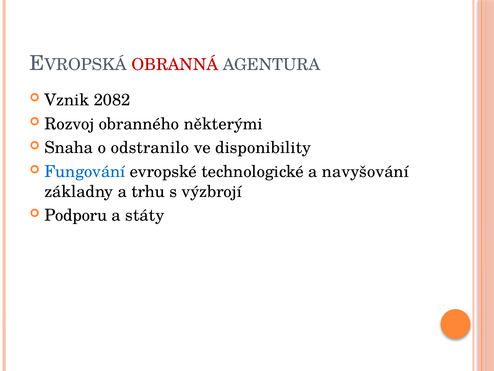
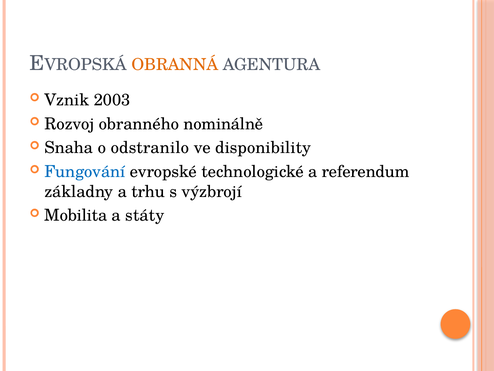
OBRANNÁ colour: red -> orange
2082: 2082 -> 2003
některými: některými -> nominálně
navyšování: navyšování -> referendum
Podporu: Podporu -> Mobilita
